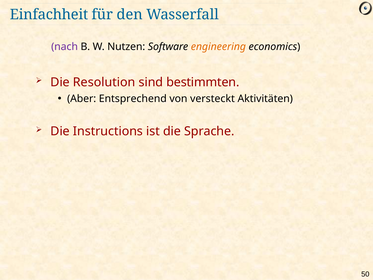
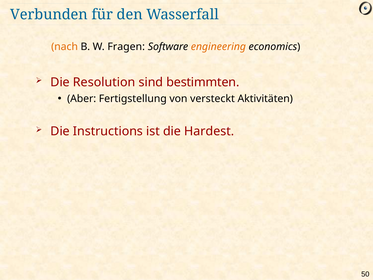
Einfachheit: Einfachheit -> Verbunden
nach colour: purple -> orange
Nutzen: Nutzen -> Fragen
Entsprechend: Entsprechend -> Fertigstellung
Sprache: Sprache -> Hardest
